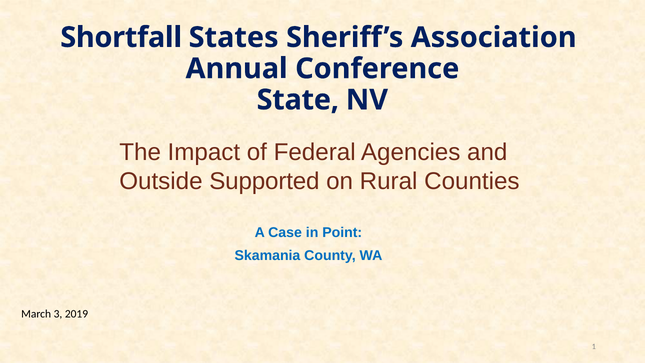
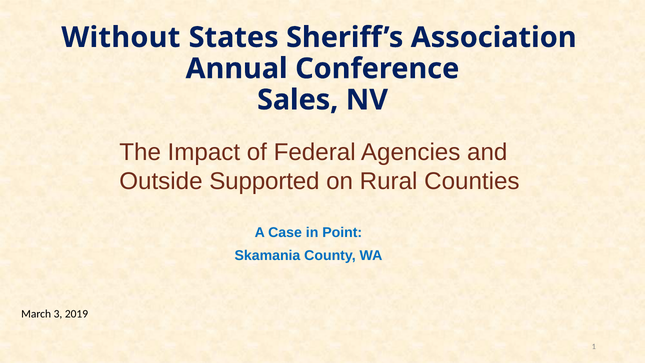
Shortfall: Shortfall -> Without
State: State -> Sales
